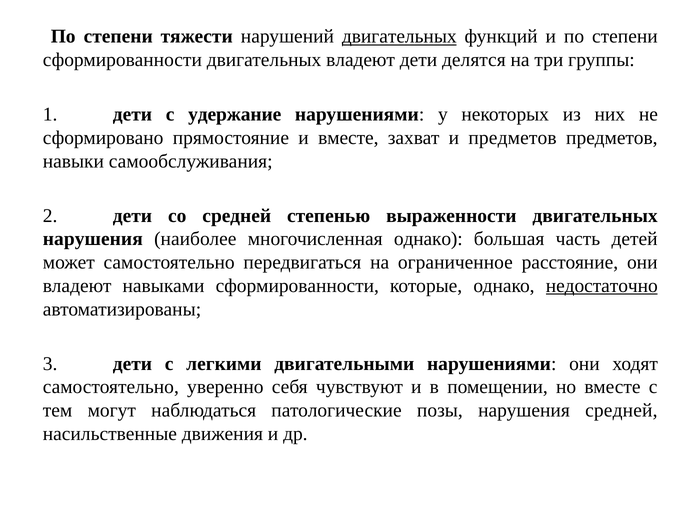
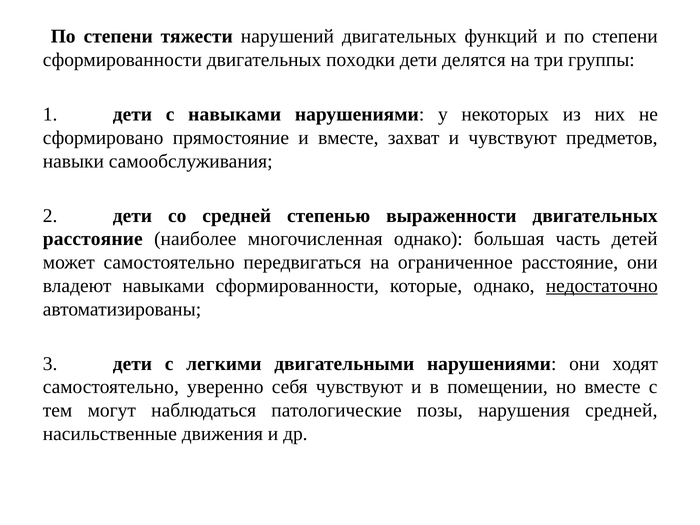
двигательных at (399, 36) underline: present -> none
двигательных владеют: владеют -> походки
с удержание: удержание -> навыками
и предметов: предметов -> чувствуют
нарушения at (93, 239): нарушения -> расстояние
